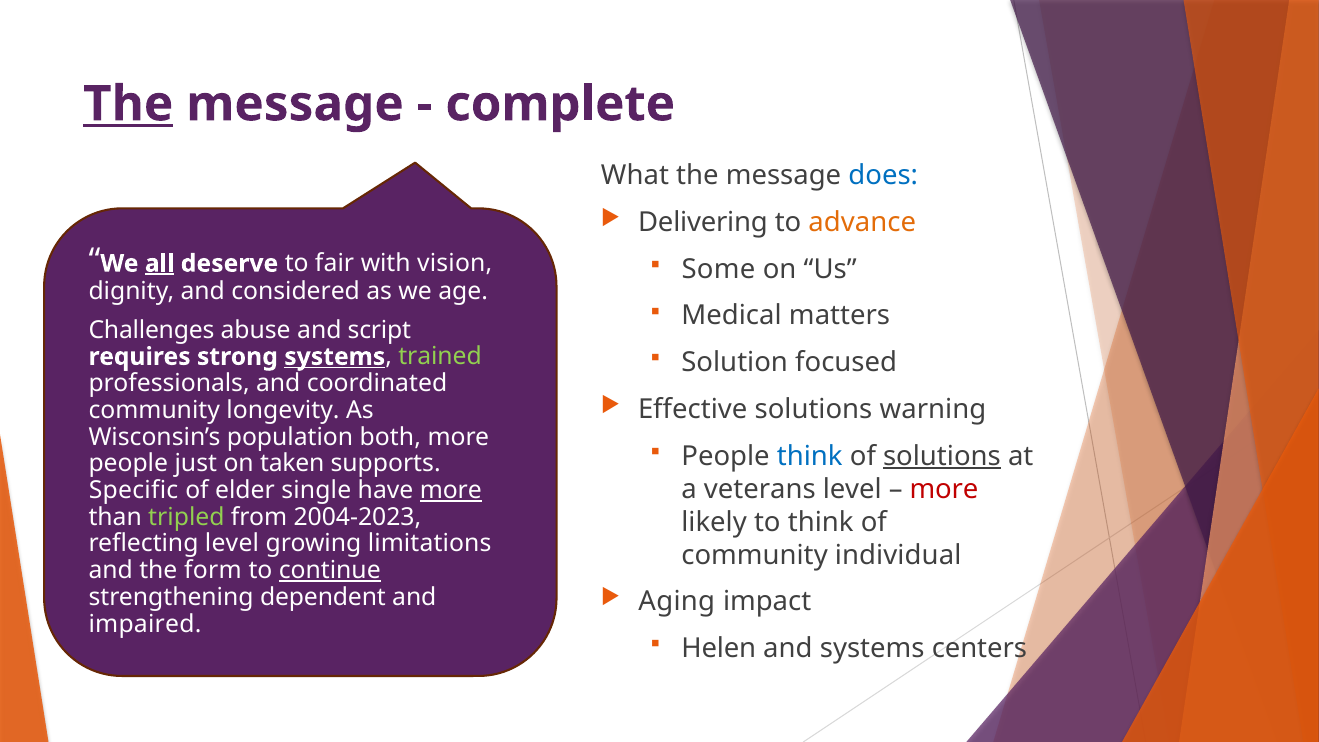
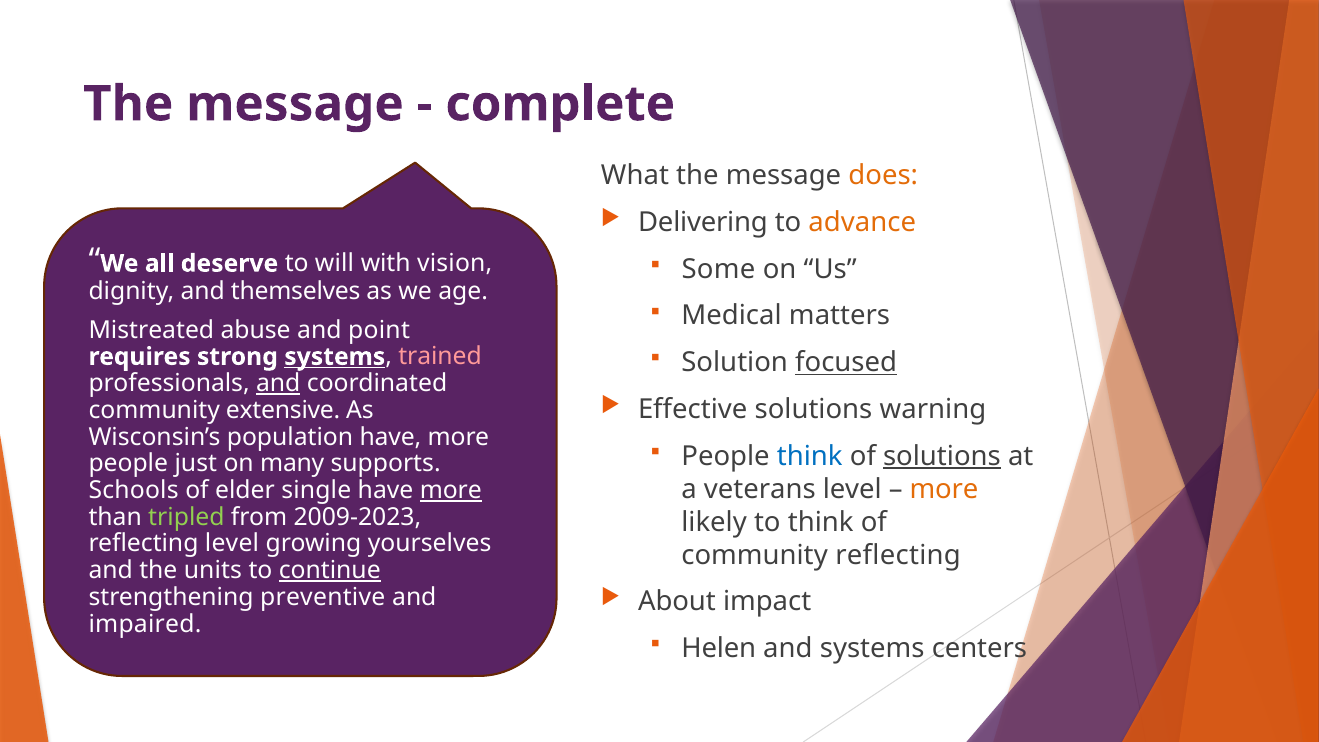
The at (128, 104) underline: present -> none
does colour: blue -> orange
all underline: present -> none
fair: fair -> will
considered: considered -> themselves
Challenges: Challenges -> Mistreated
script: script -> point
focused underline: none -> present
trained colour: light green -> pink
and at (278, 383) underline: none -> present
longevity: longevity -> extensive
population both: both -> have
taken: taken -> many
more at (944, 489) colour: red -> orange
Specific: Specific -> Schools
2004-2023: 2004-2023 -> 2009-2023
limitations: limitations -> yourselves
community individual: individual -> reflecting
form: form -> units
Aging: Aging -> About
dependent: dependent -> preventive
